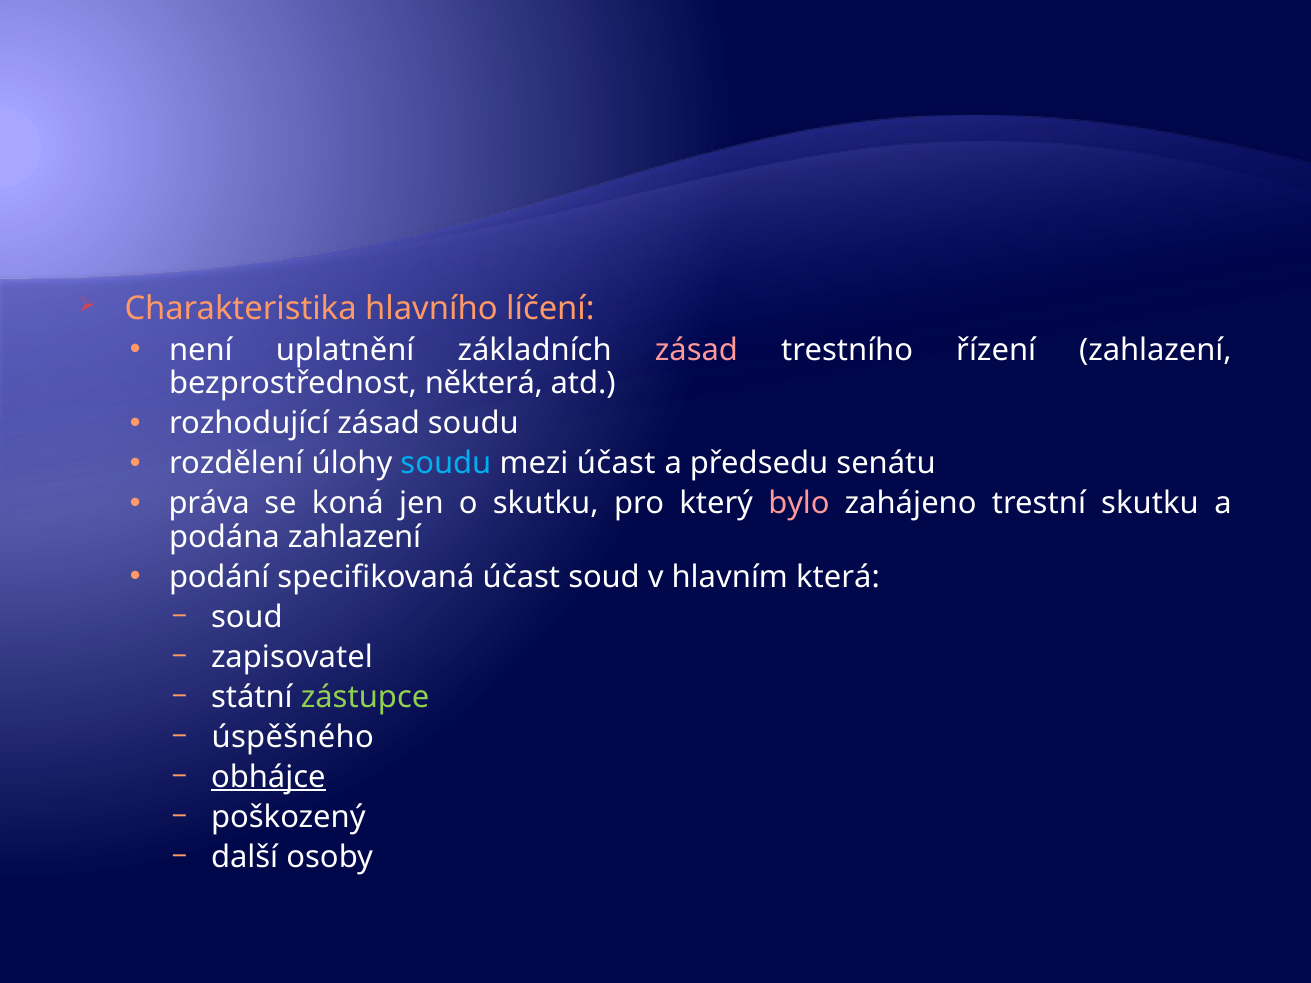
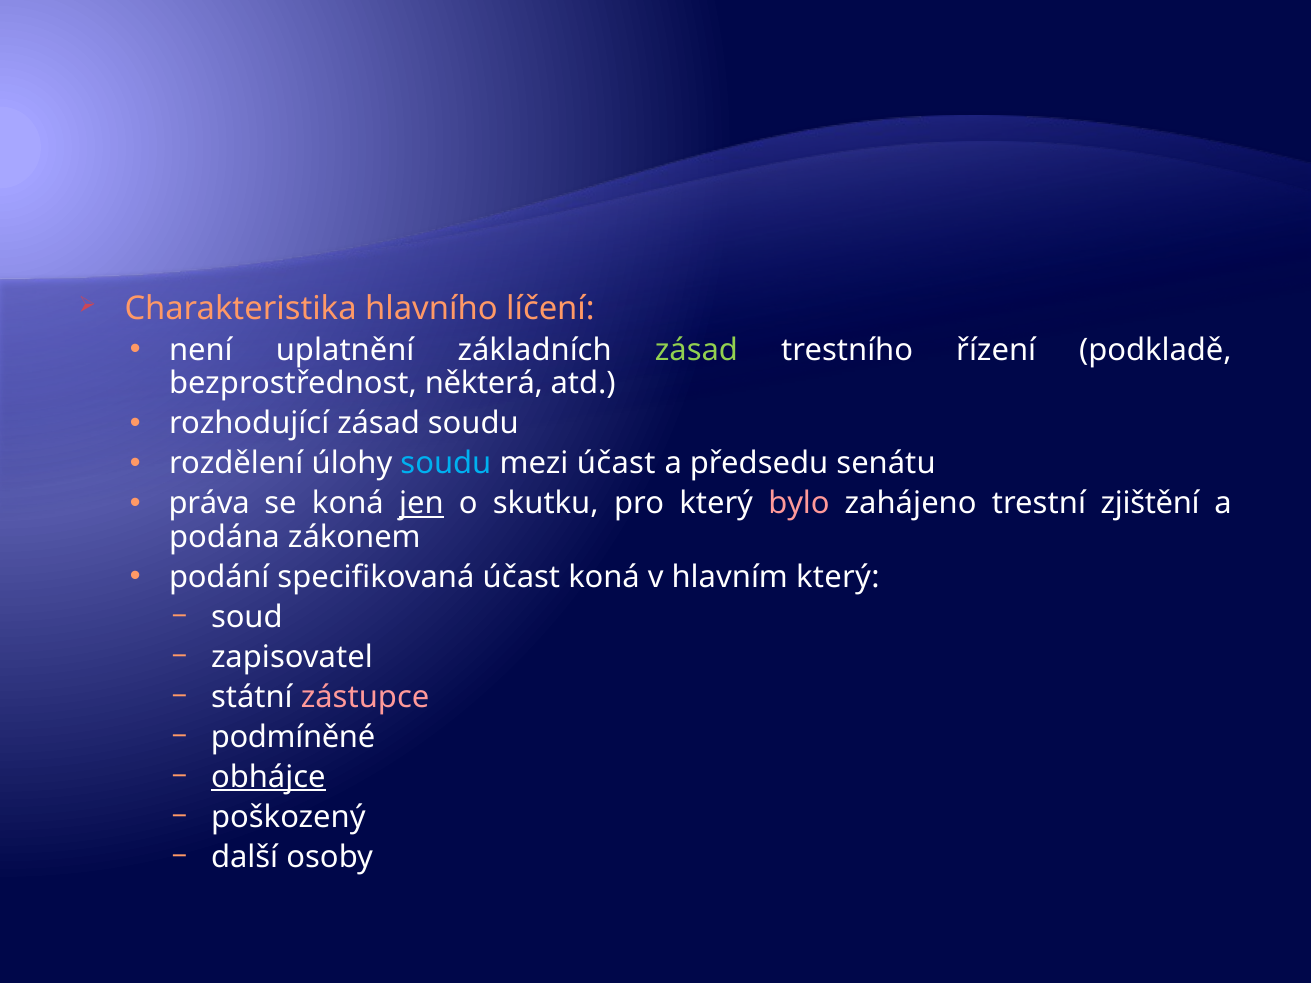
zásad at (696, 350) colour: pink -> light green
řízení zahlazení: zahlazení -> podkladě
jen underline: none -> present
trestní skutku: skutku -> zjištění
podána zahlazení: zahlazení -> zákonem
účast soud: soud -> koná
hlavním která: která -> který
zástupce colour: light green -> pink
úspěšného: úspěšného -> podmíněné
